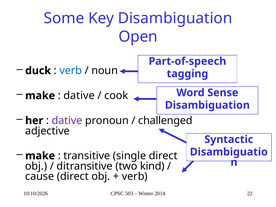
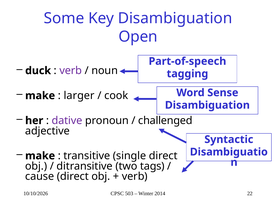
verb at (71, 71) colour: blue -> purple
dative at (79, 96): dative -> larger
kind: kind -> tags
